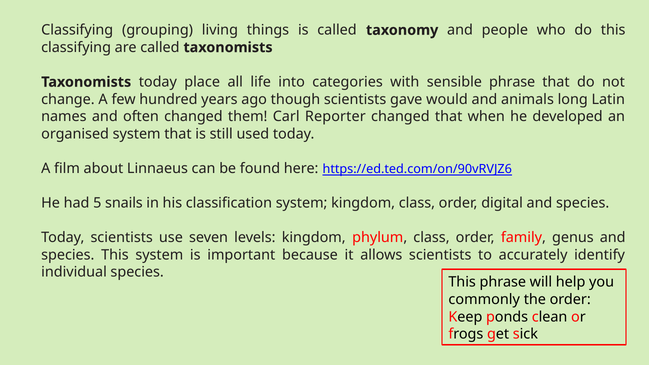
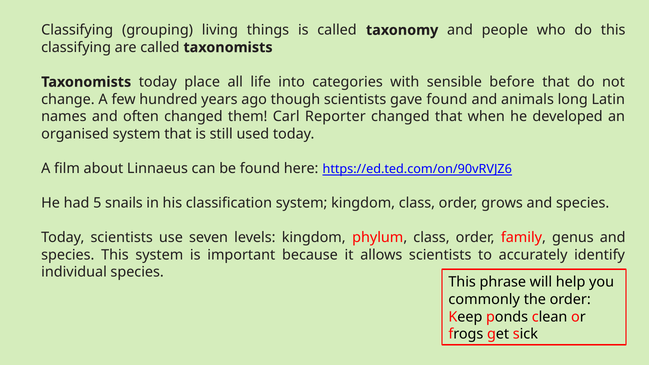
sensible phrase: phrase -> before
gave would: would -> found
digital: digital -> grows
